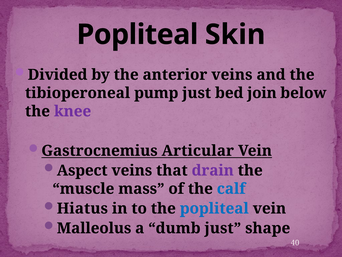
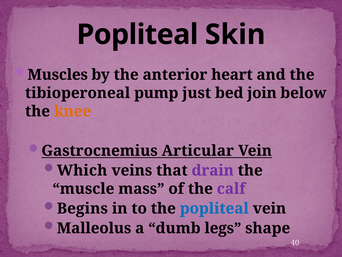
Divided: Divided -> Muscles
anterior veins: veins -> heart
knee colour: purple -> orange
Aspect: Aspect -> Which
calf colour: blue -> purple
Hiatus: Hiatus -> Begins
dumb just: just -> legs
